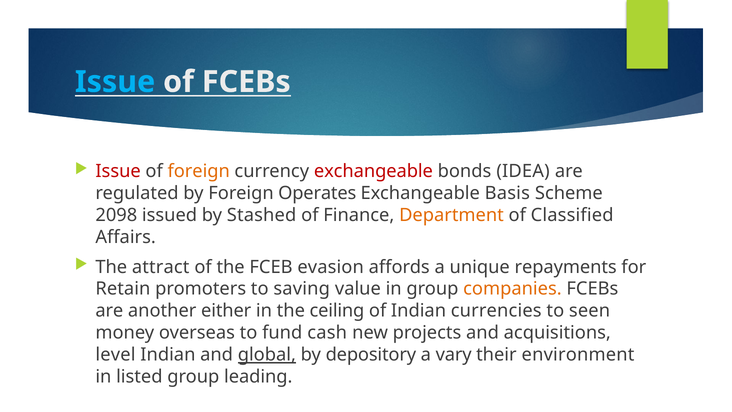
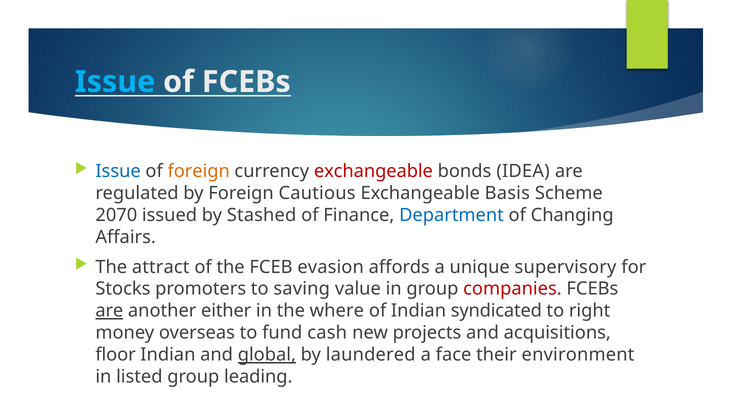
Issue at (118, 171) colour: red -> blue
Operates: Operates -> Cautious
2098: 2098 -> 2070
Department colour: orange -> blue
Classified: Classified -> Changing
repayments: repayments -> supervisory
Retain: Retain -> Stocks
companies colour: orange -> red
are at (109, 311) underline: none -> present
ceiling: ceiling -> where
currencies: currencies -> syndicated
seen: seen -> right
level: level -> floor
depository: depository -> laundered
vary: vary -> face
